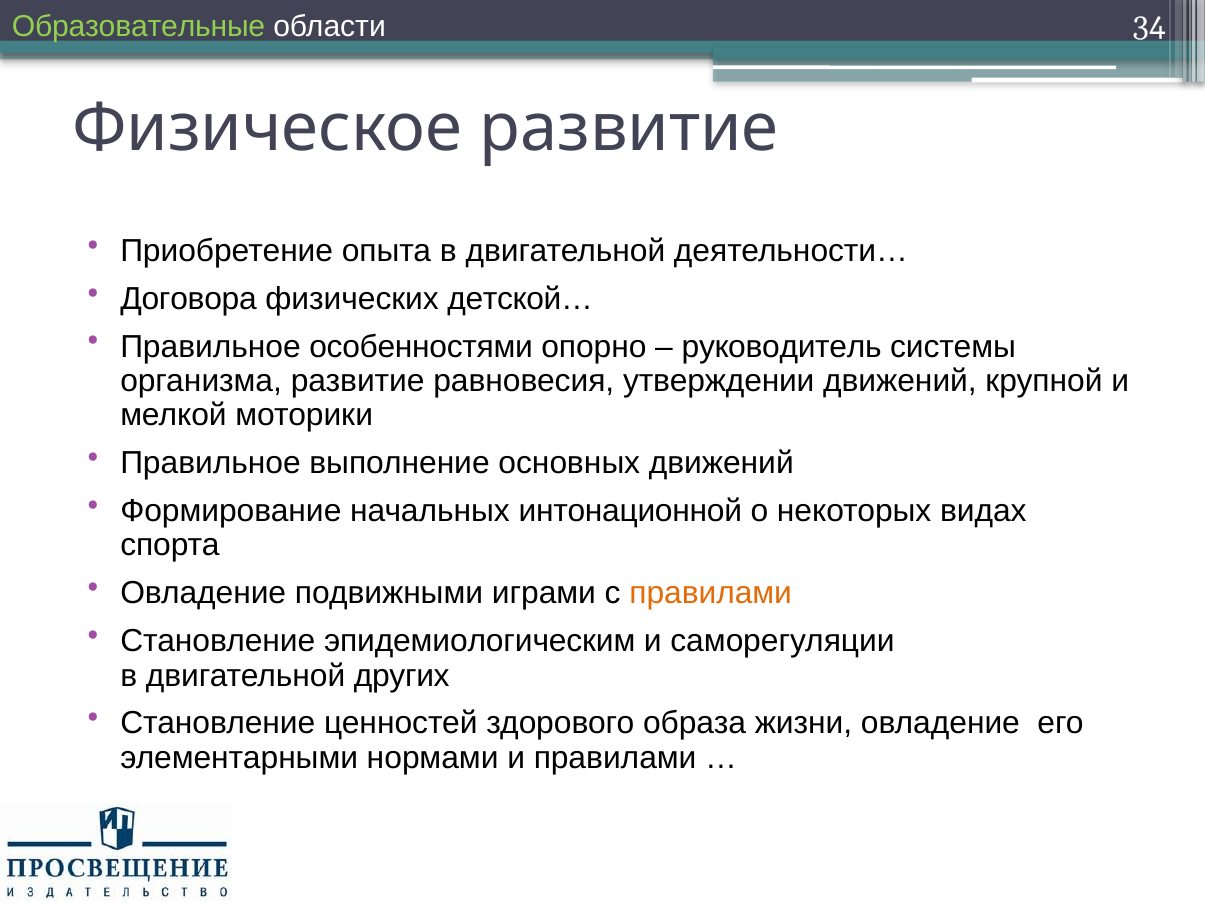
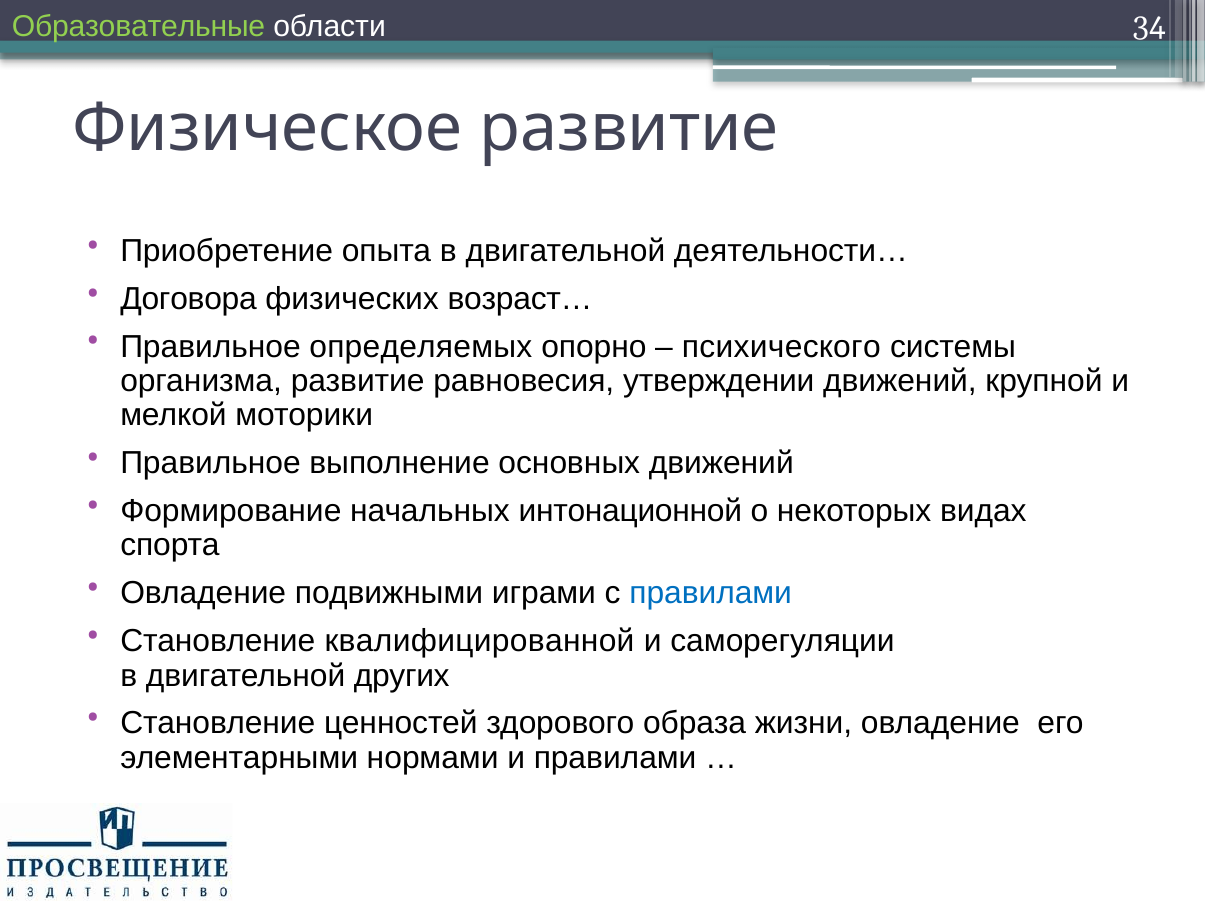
детской…: детской… -> возраст…
особенностями: особенностями -> определяемых
руководитель: руководитель -> психического
правилами at (711, 593) colour: orange -> blue
эпидемиологическим: эпидемиологическим -> квалифицированной
